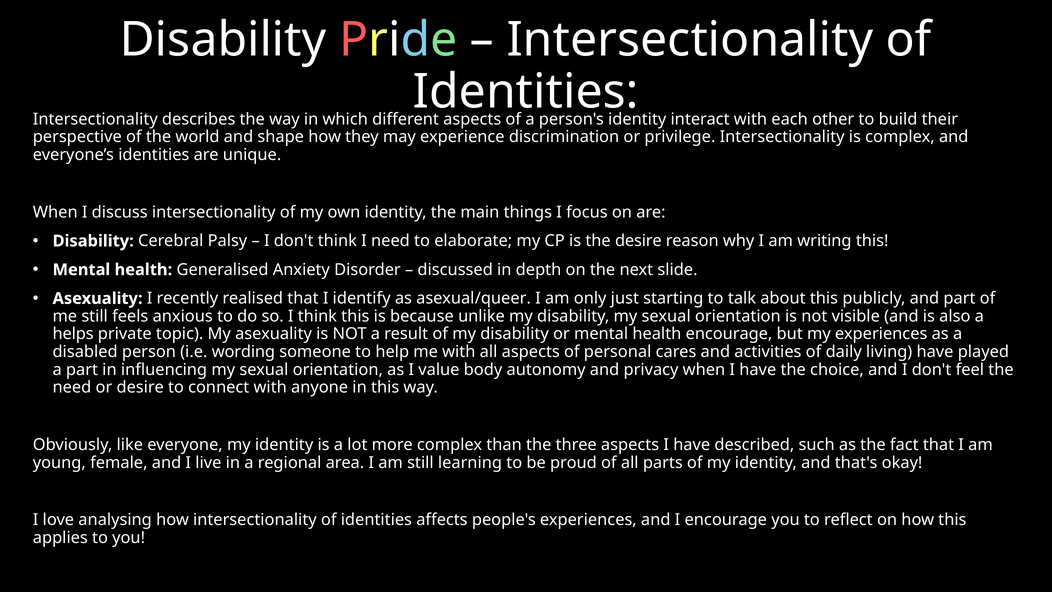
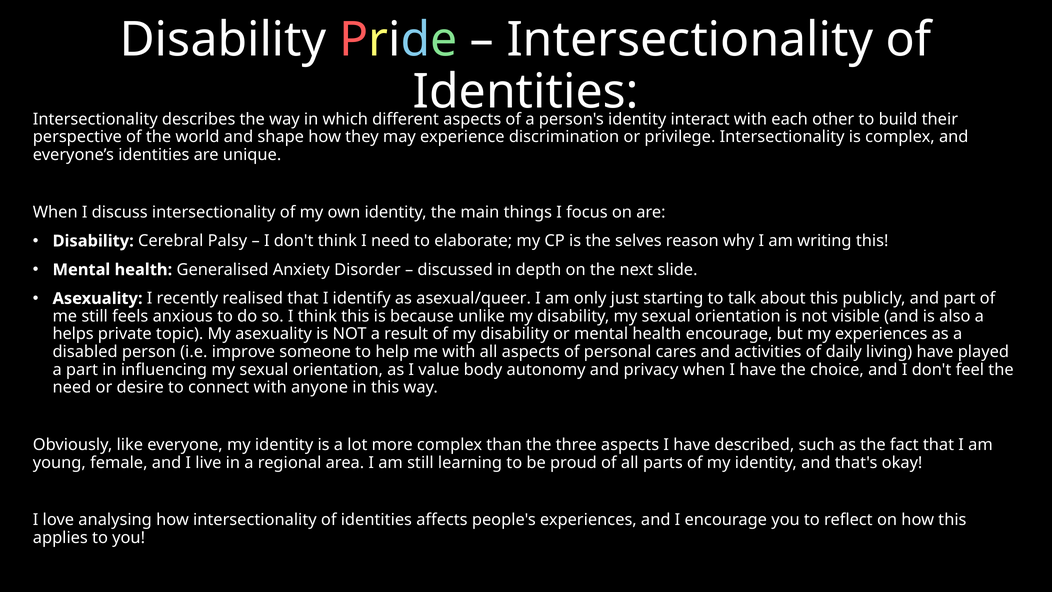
the desire: desire -> selves
wording: wording -> improve
